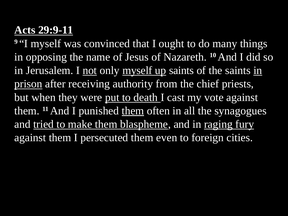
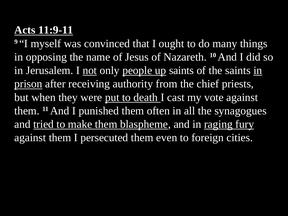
29:9-11: 29:9-11 -> 11:9-11
only myself: myself -> people
them at (133, 111) underline: present -> none
